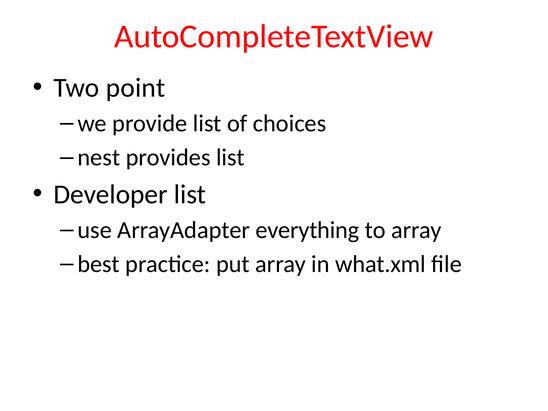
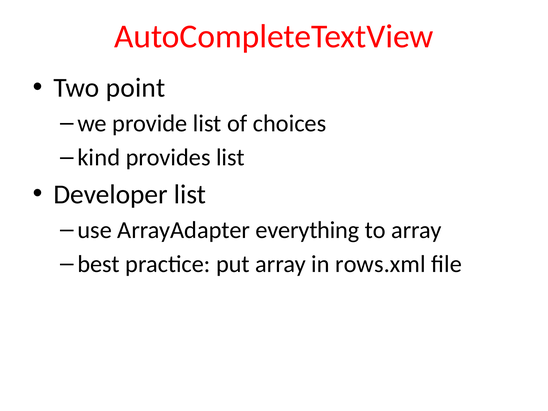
nest: nest -> kind
what.xml: what.xml -> rows.xml
